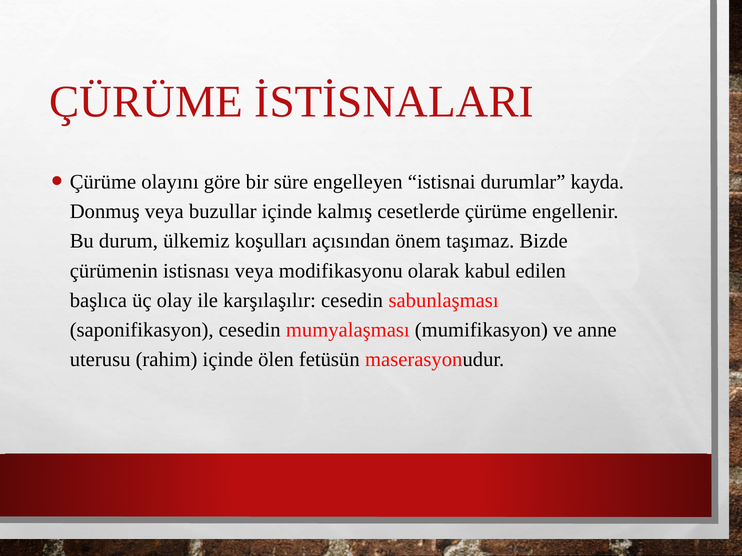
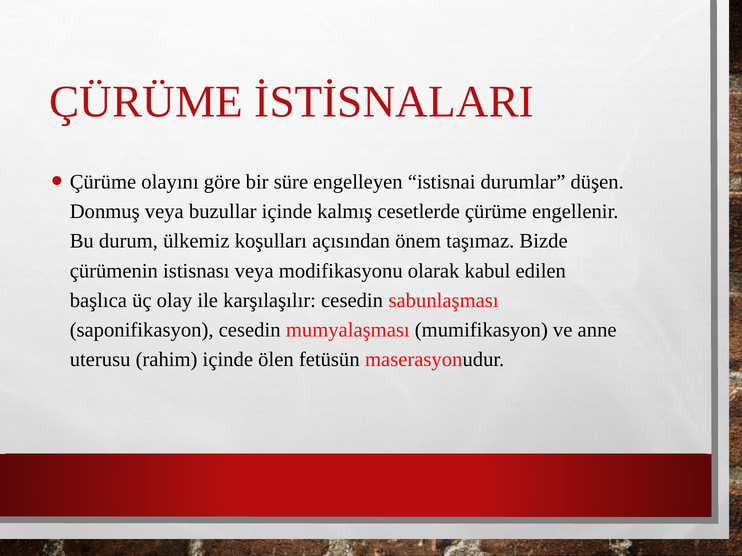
kayda: kayda -> düşen
